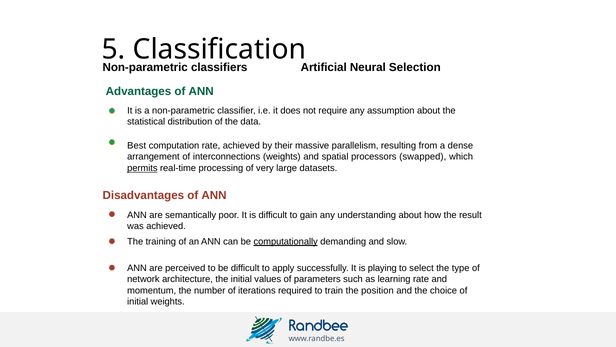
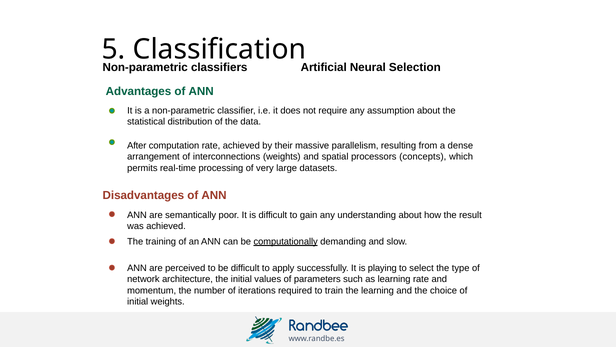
Best: Best -> After
swapped: swapped -> concepts
permits underline: present -> none
the position: position -> learning
